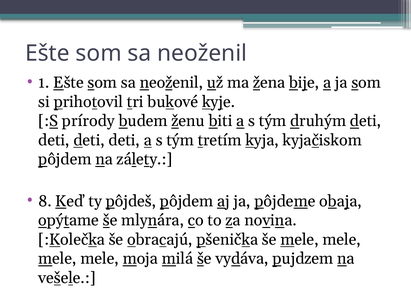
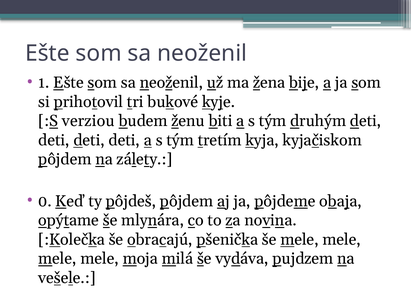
prírody: prírody -> verziou
8: 8 -> 0
